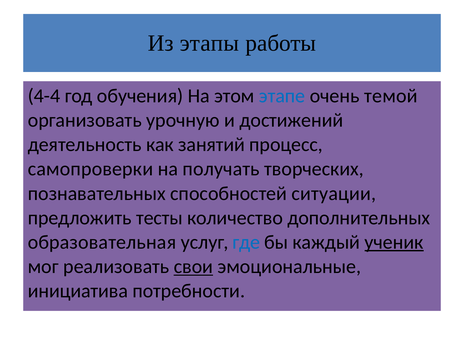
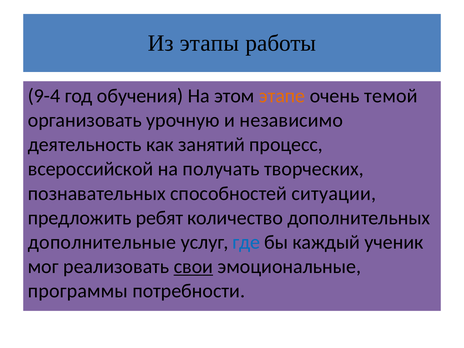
4-4: 4-4 -> 9-4
этапе colour: blue -> orange
достижений: достижений -> независимо
самопроверки: самопроверки -> всероссийской
тесты: тесты -> ребят
образовательная: образовательная -> дополнительные
ученик underline: present -> none
инициатива: инициатива -> программы
